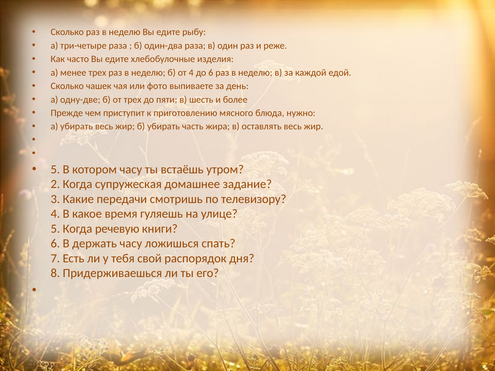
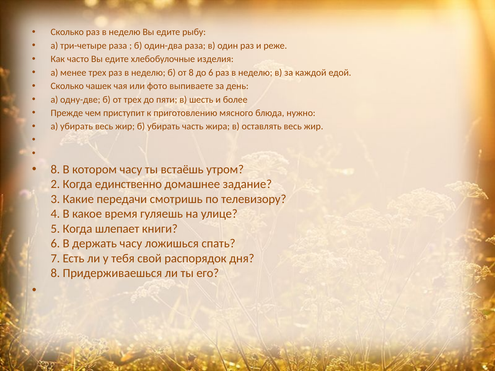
от 4: 4 -> 8
5 at (55, 169): 5 -> 8
супружеская: супружеская -> единственно
речевую: речевую -> шлепает
